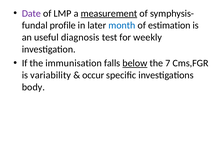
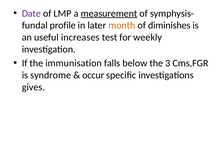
month colour: blue -> orange
estimation: estimation -> diminishes
diagnosis: diagnosis -> increases
below underline: present -> none
7: 7 -> 3
variability: variability -> syndrome
body: body -> gives
